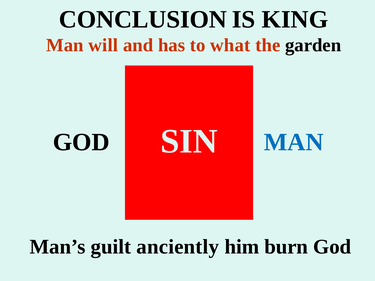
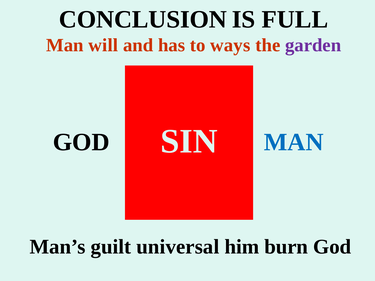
KING: KING -> FULL
what: what -> ways
garden colour: black -> purple
anciently: anciently -> universal
